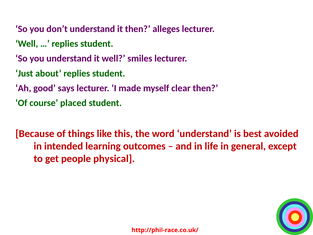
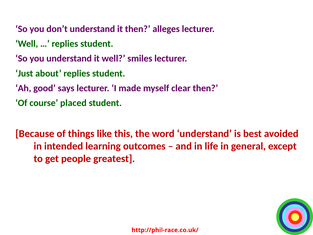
physical: physical -> greatest
